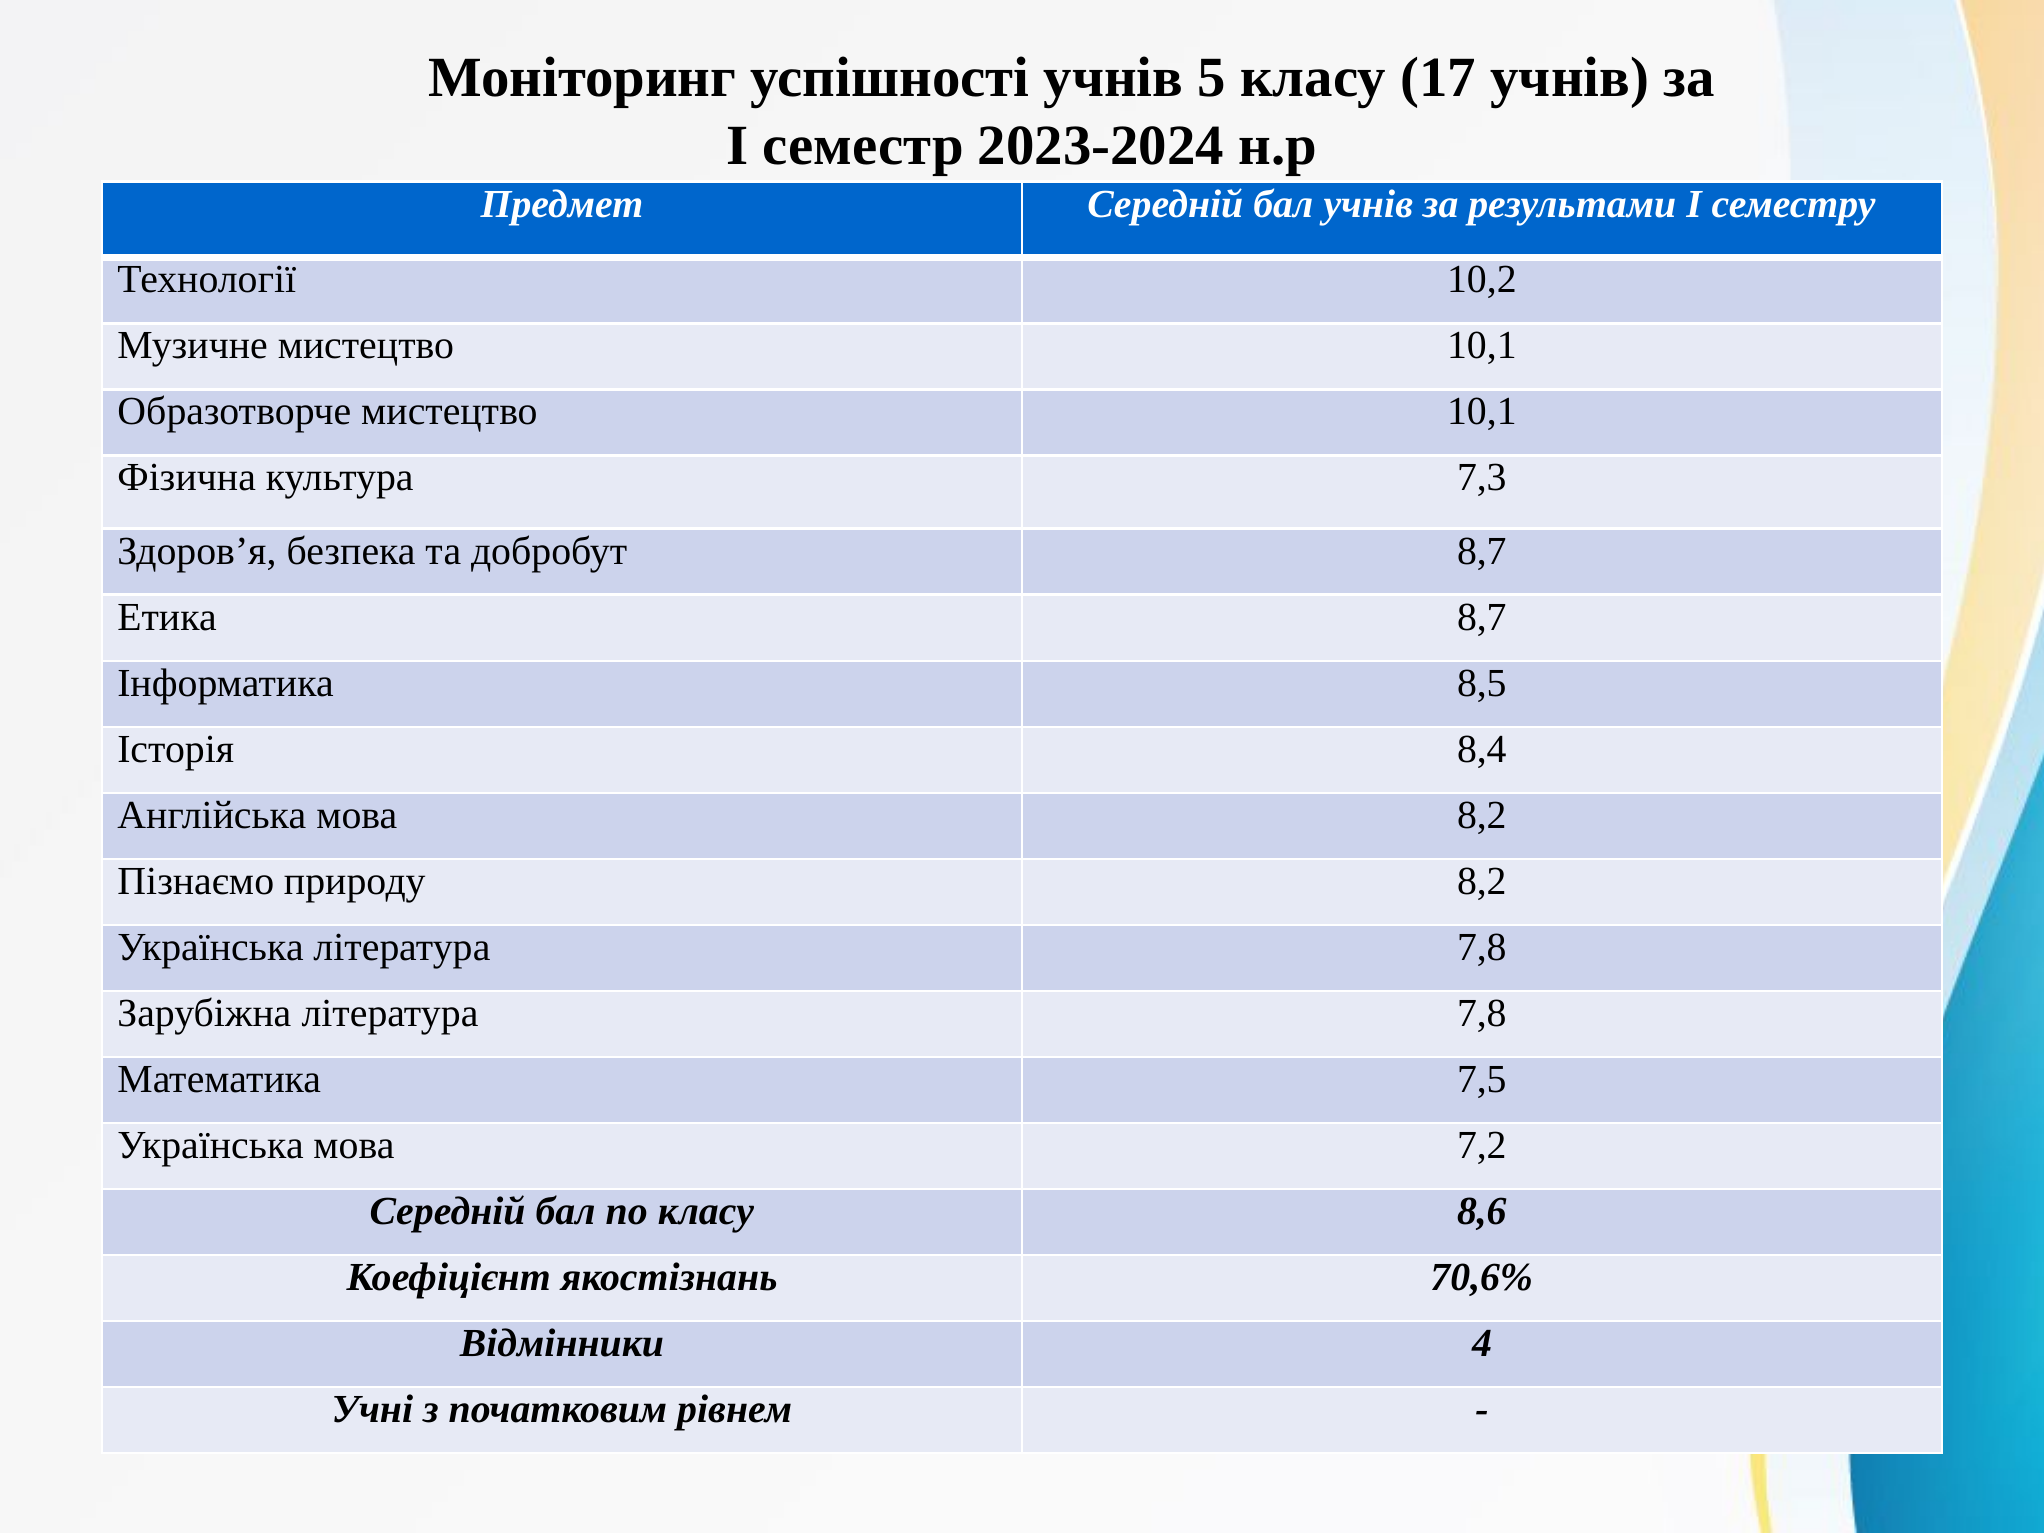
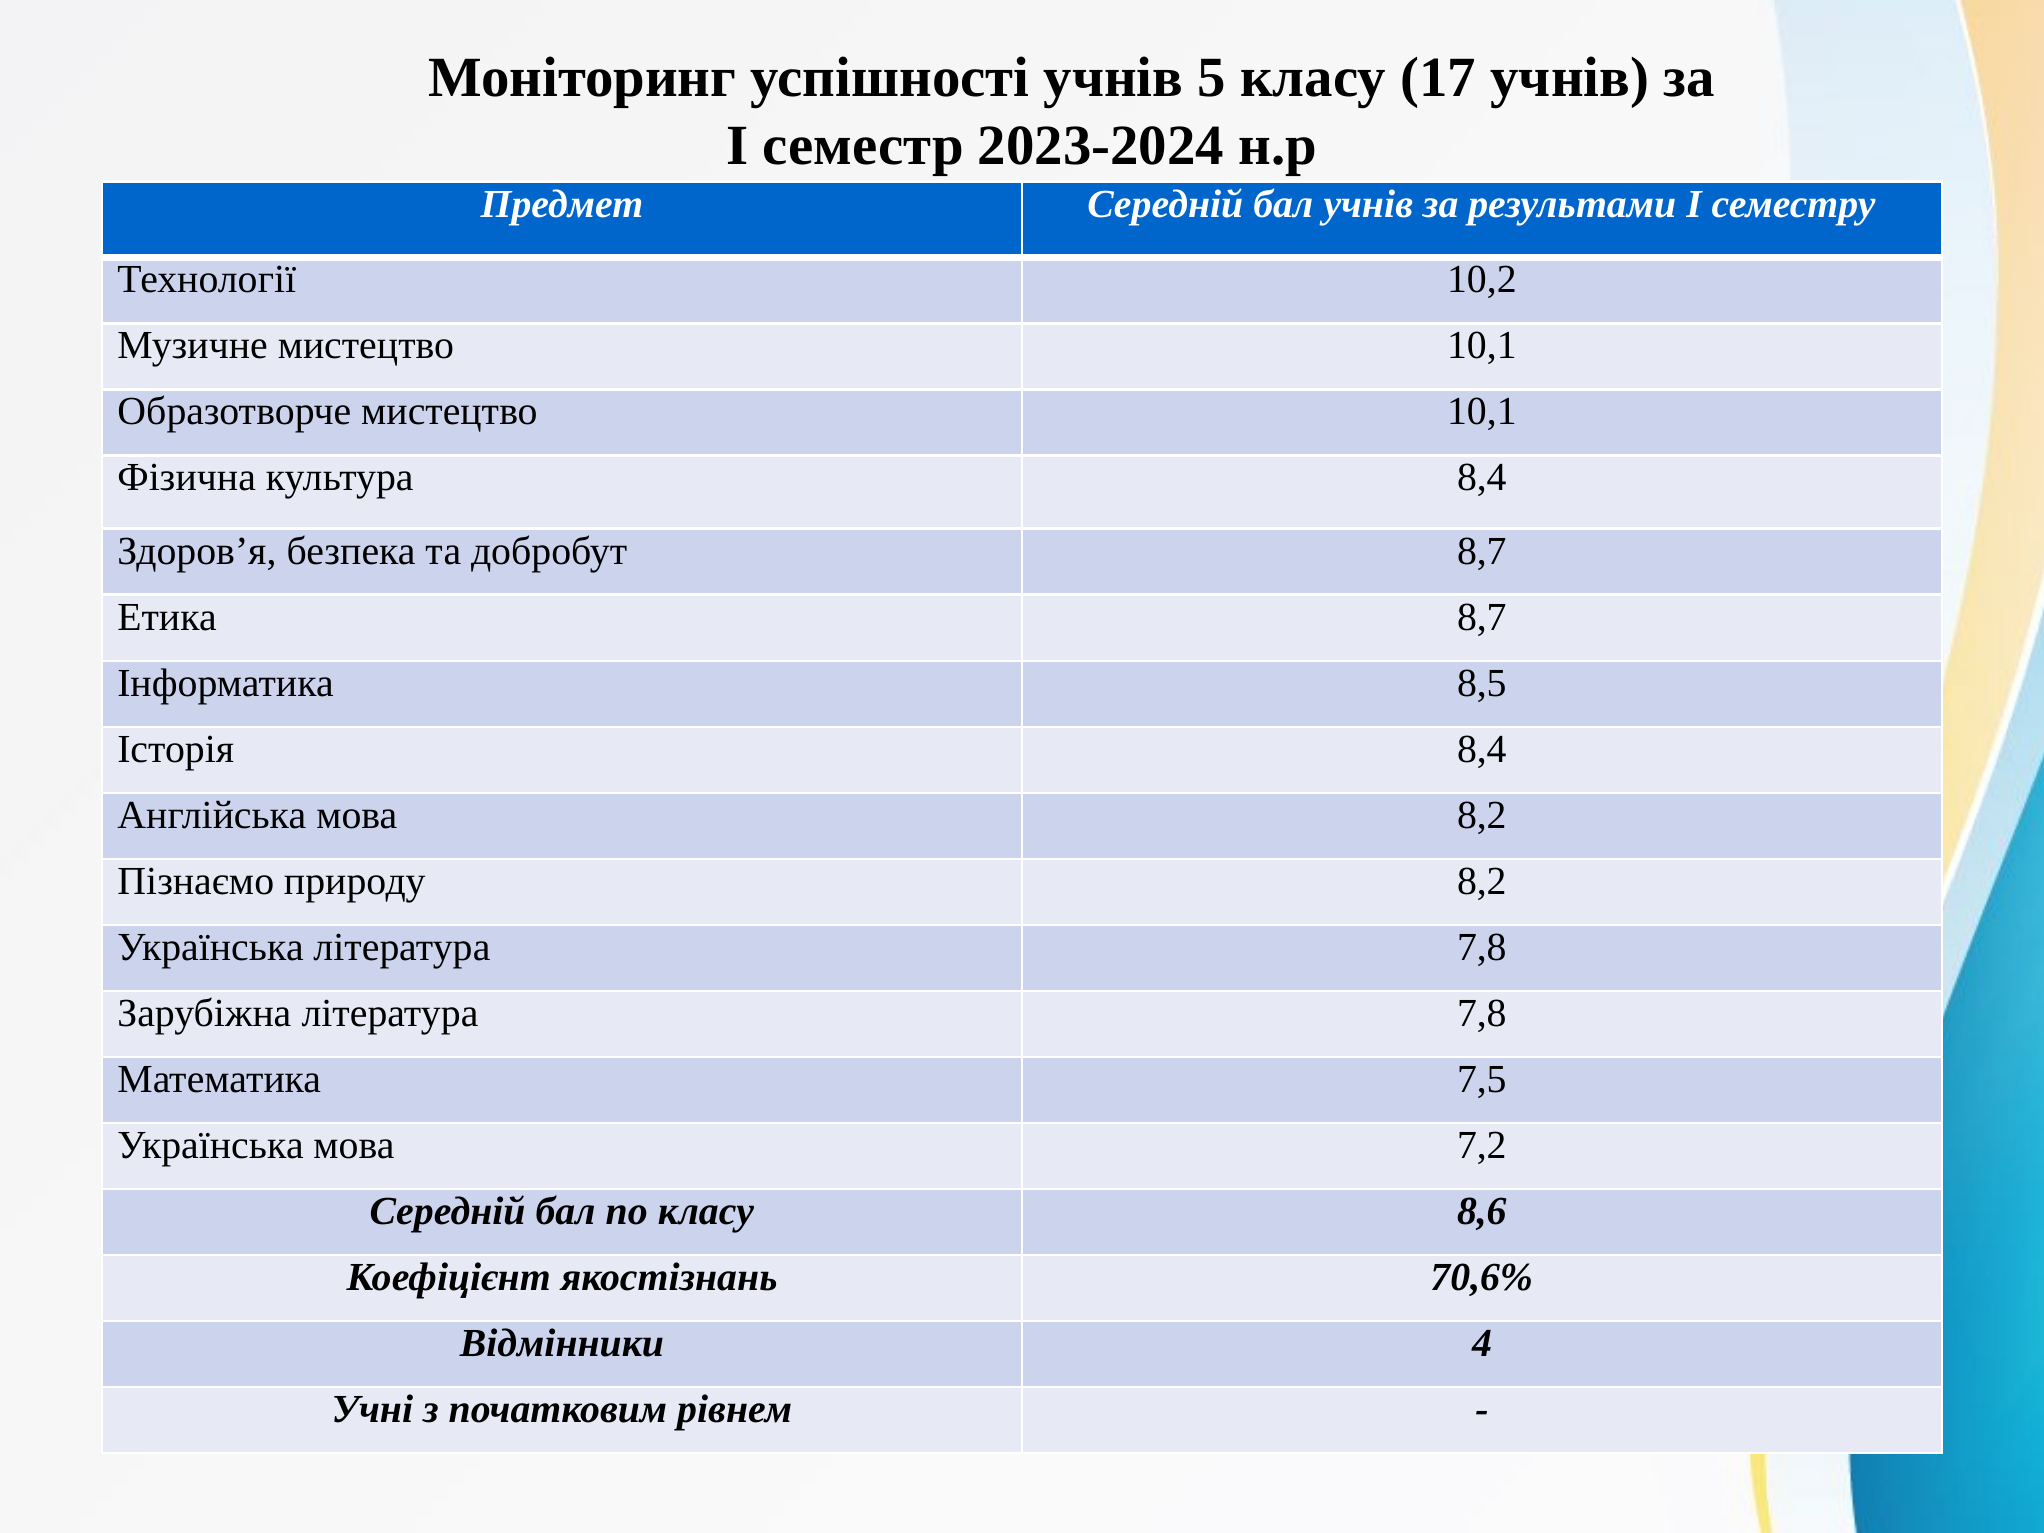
культура 7,3: 7,3 -> 8,4
